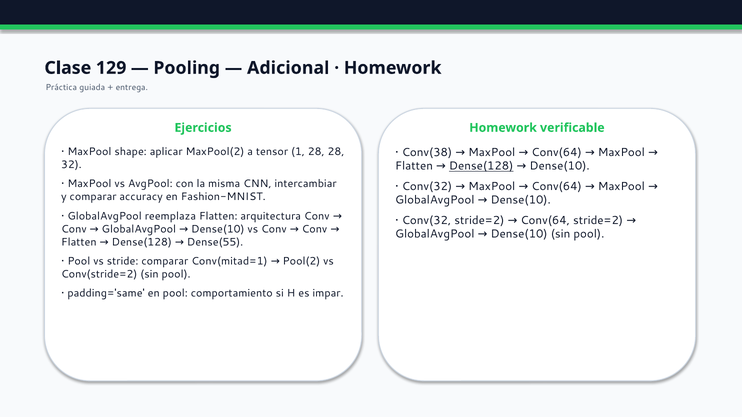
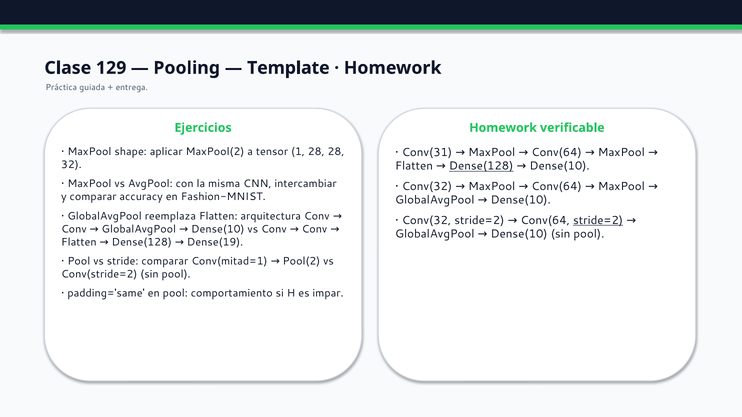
Adicional: Adicional -> Template
Conv(38: Conv(38 -> Conv(31
stride=2 at (598, 220) underline: none -> present
Dense(55: Dense(55 -> Dense(19
